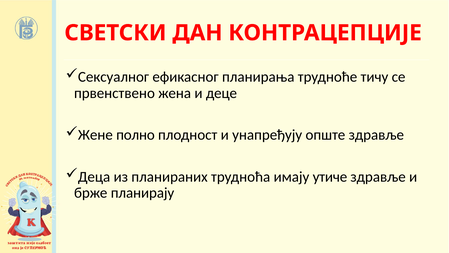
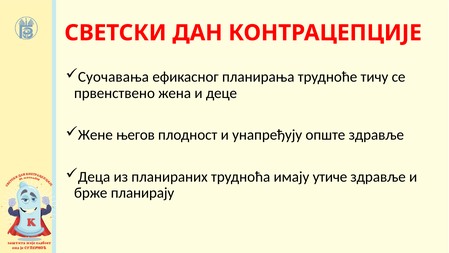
Сексуалног: Сексуалног -> Суочавања
полно: полно -> његов
